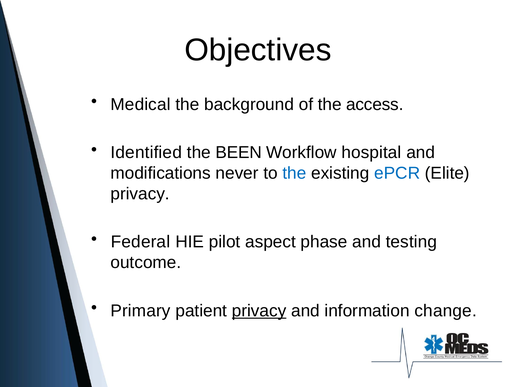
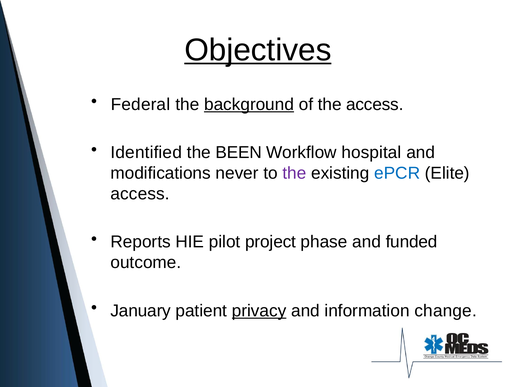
Objectives underline: none -> present
Medical: Medical -> Federal
background underline: none -> present
the at (294, 173) colour: blue -> purple
privacy at (140, 194): privacy -> access
Federal: Federal -> Reports
aspect: aspect -> project
testing: testing -> funded
Primary: Primary -> January
